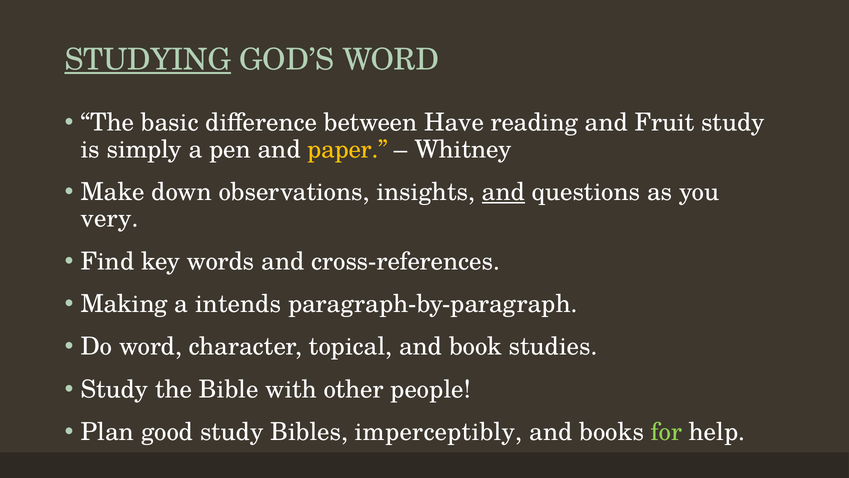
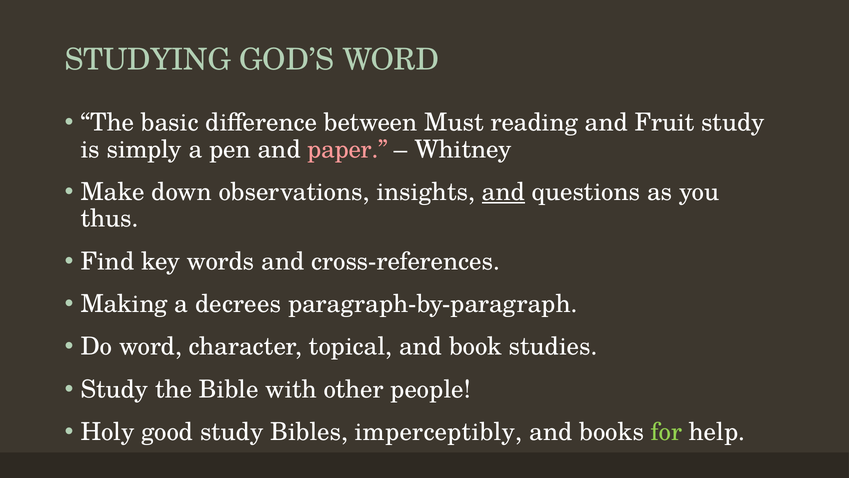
STUDYING underline: present -> none
Have: Have -> Must
paper colour: yellow -> pink
very: very -> thus
intends: intends -> decrees
Plan: Plan -> Holy
